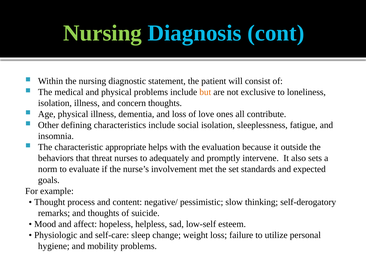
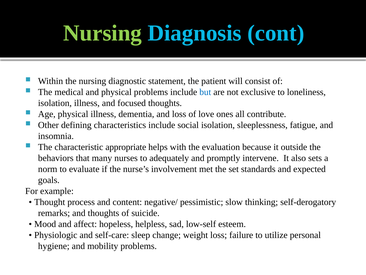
but colour: orange -> blue
concern: concern -> focused
threat: threat -> many
